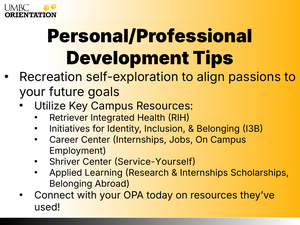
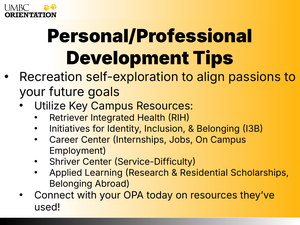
Service-Yourself: Service-Yourself -> Service-Difficulty
Internships at (204, 173): Internships -> Residential
